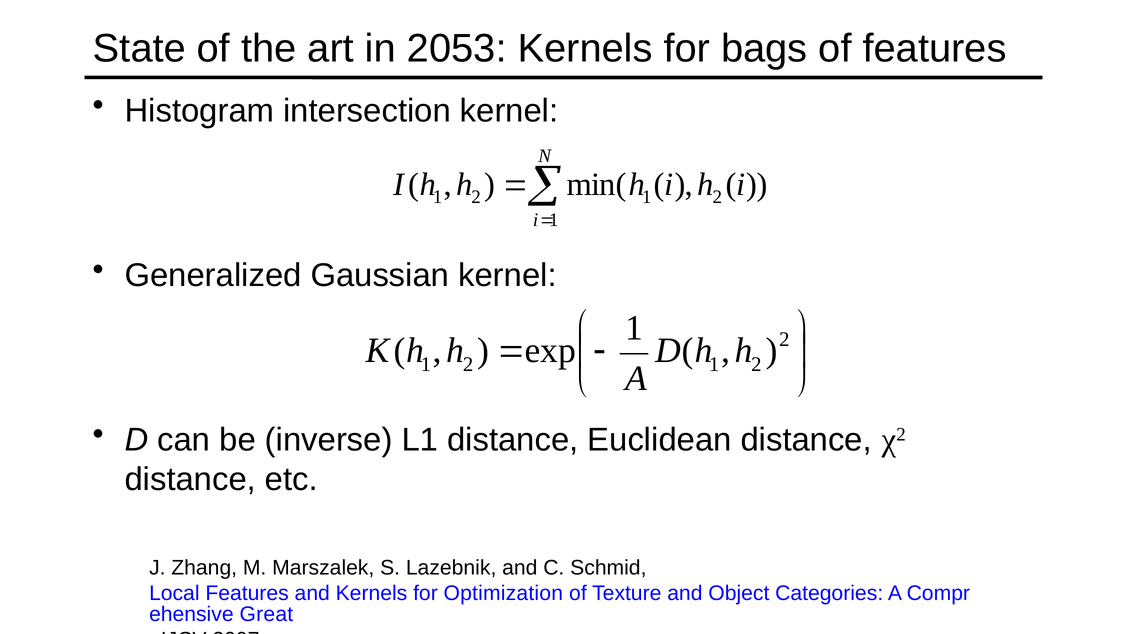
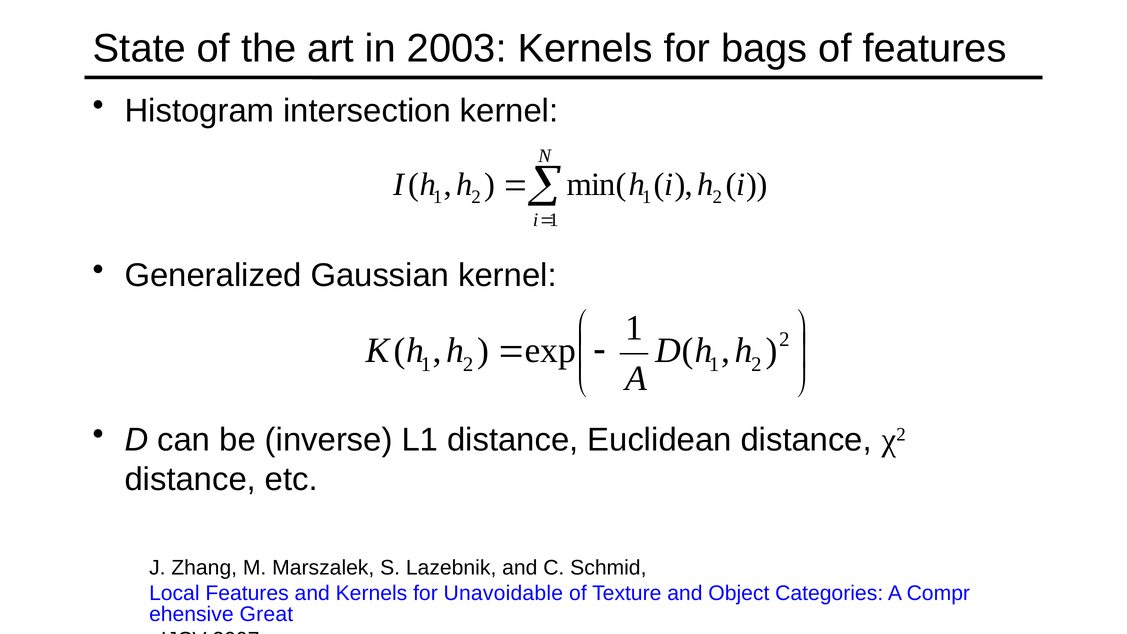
2053: 2053 -> 2003
Optimization: Optimization -> Unavoidable
